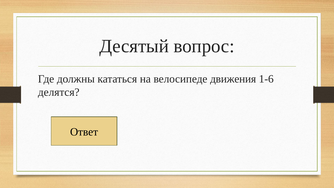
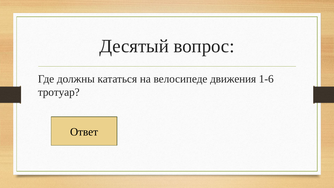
делятся: делятся -> тротуар
